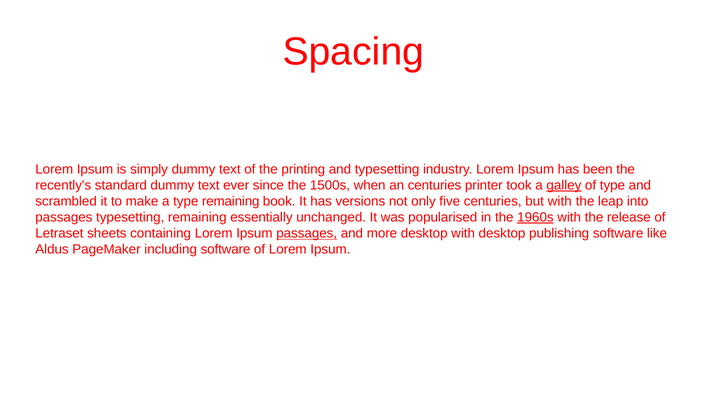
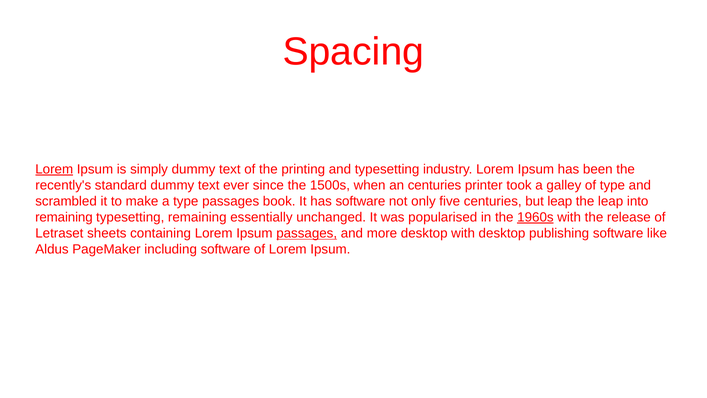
Lorem at (54, 169) underline: none -> present
galley underline: present -> none
type remaining: remaining -> passages
has versions: versions -> software
but with: with -> leap
passages at (64, 217): passages -> remaining
